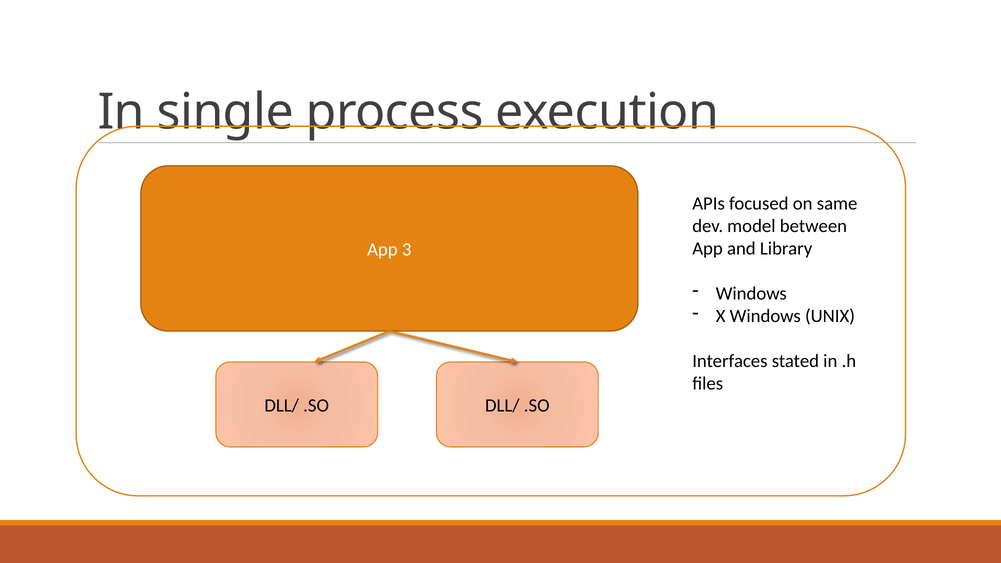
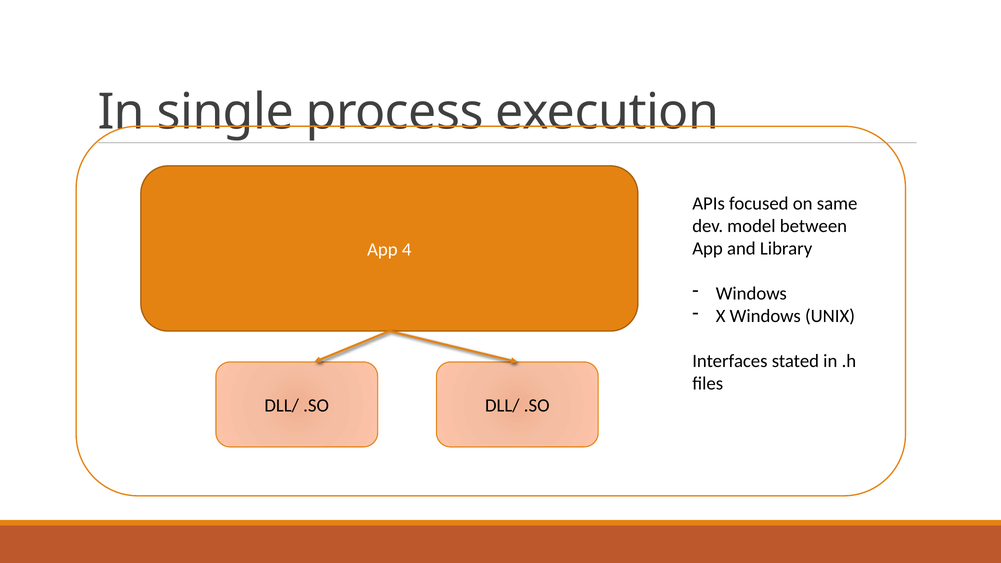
3: 3 -> 4
